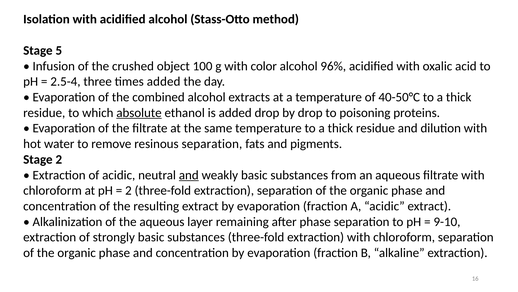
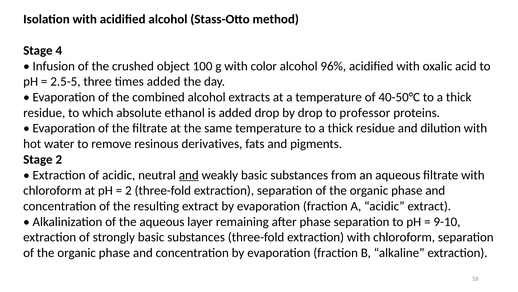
5: 5 -> 4
2.5-4: 2.5-4 -> 2.5-5
absolute underline: present -> none
poisoning: poisoning -> professor
resinous separation: separation -> derivatives
